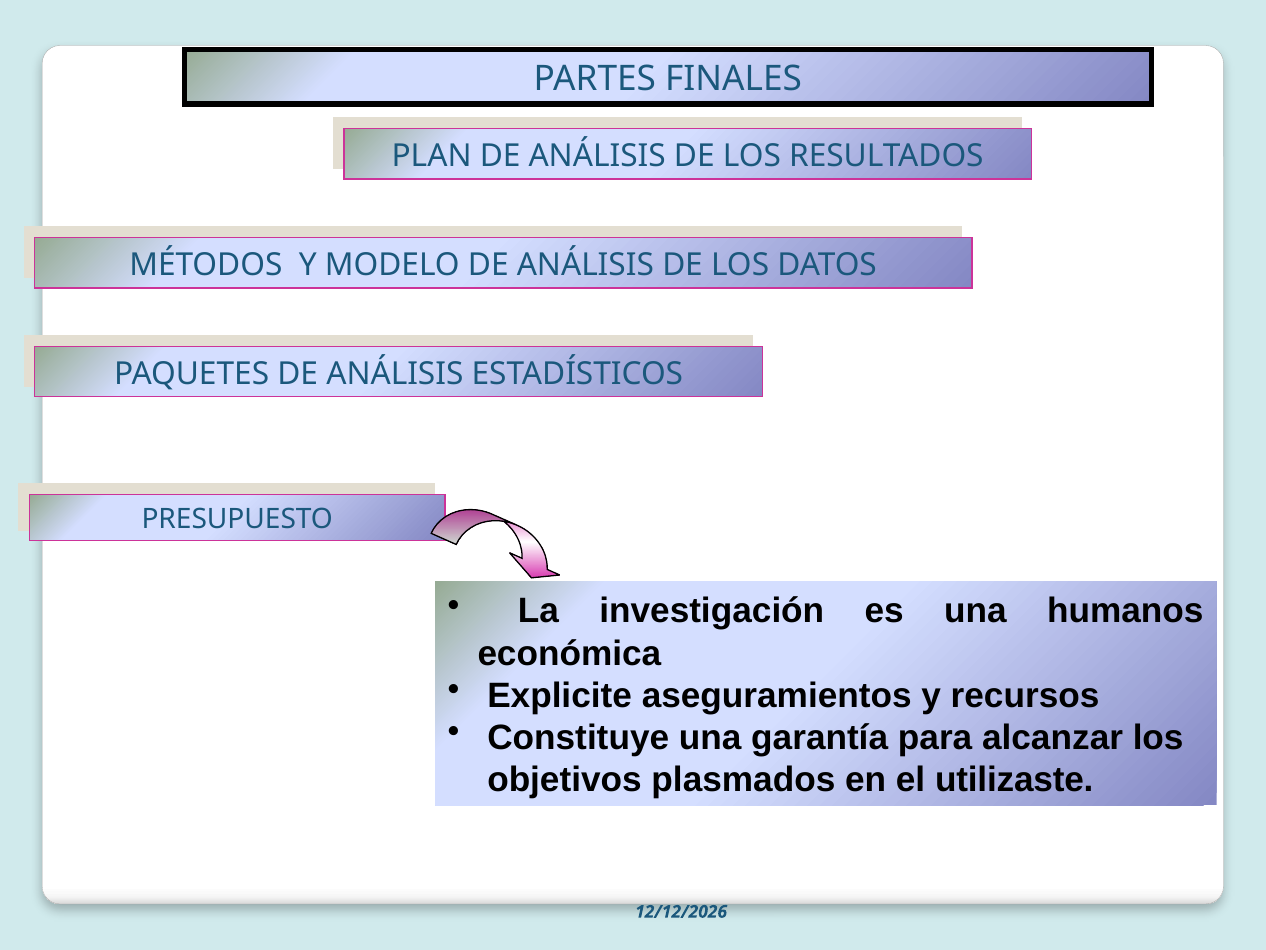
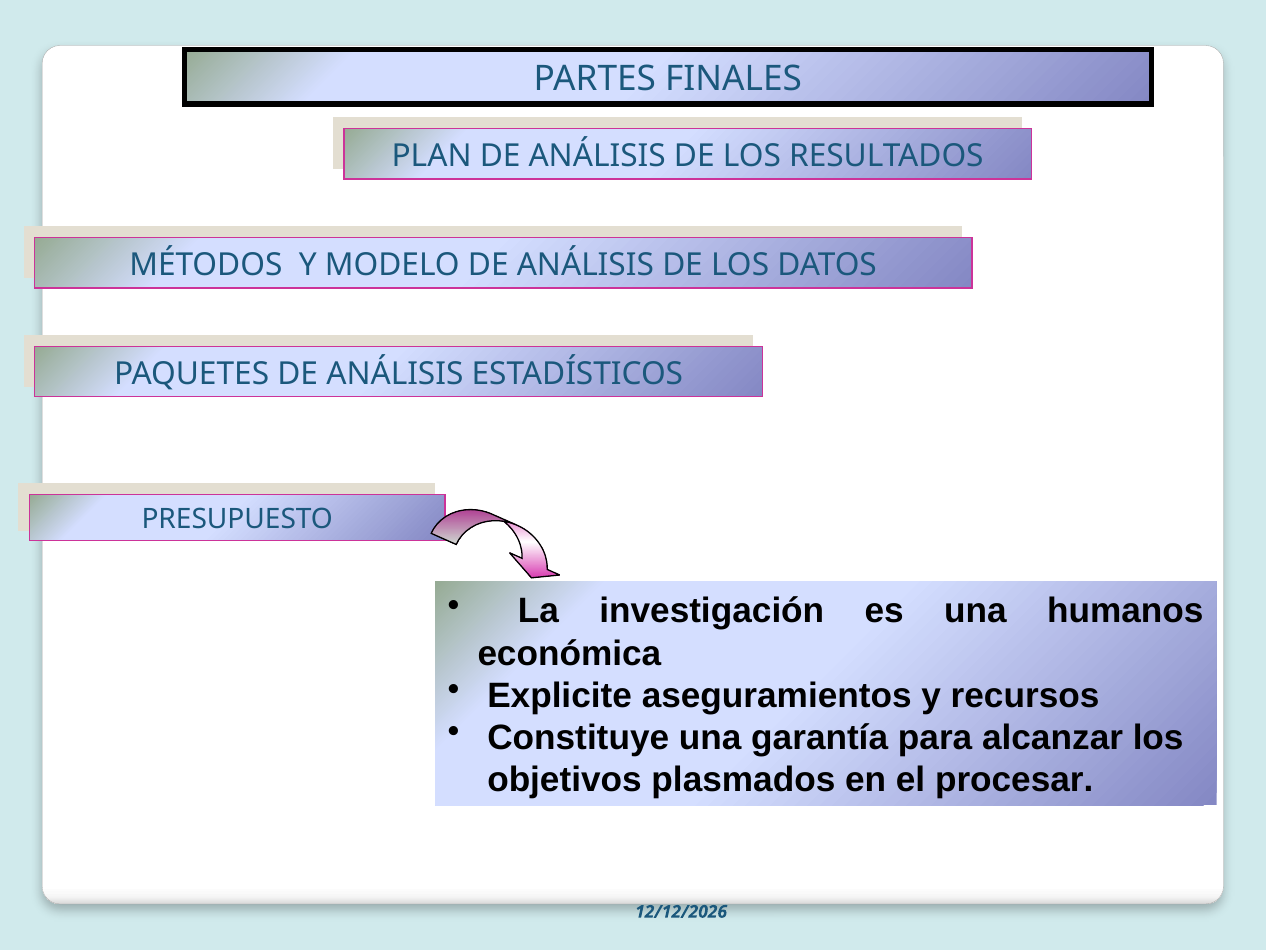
utilizaste: utilizaste -> procesar
